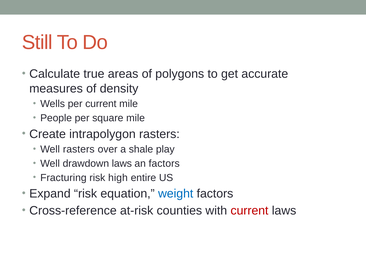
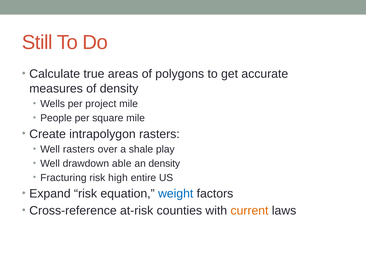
per current: current -> project
drawdown laws: laws -> able
an factors: factors -> density
current at (249, 211) colour: red -> orange
